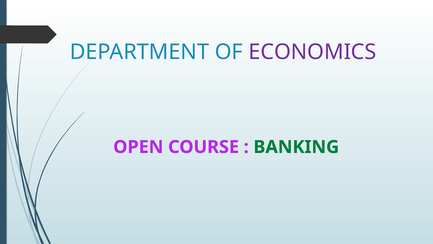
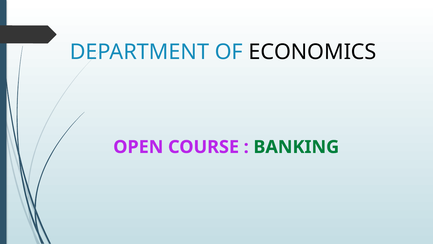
ECONOMICS colour: purple -> black
